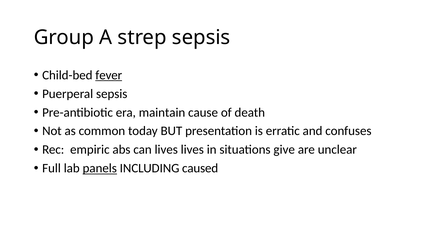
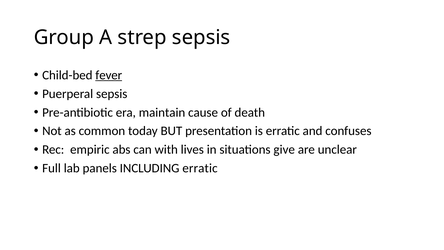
can lives: lives -> with
panels underline: present -> none
INCLUDING caused: caused -> erratic
